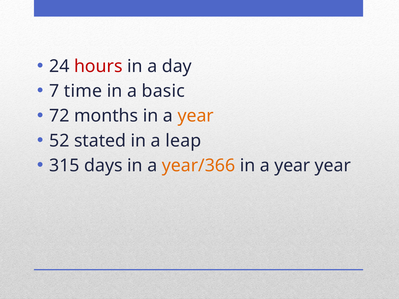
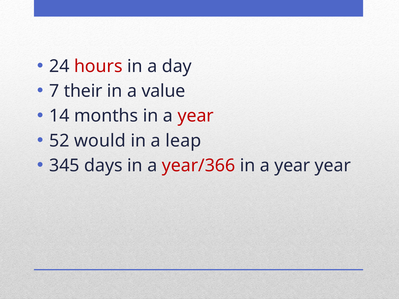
time: time -> their
basic: basic -> value
72: 72 -> 14
year at (196, 116) colour: orange -> red
stated: stated -> would
315: 315 -> 345
year/366 colour: orange -> red
